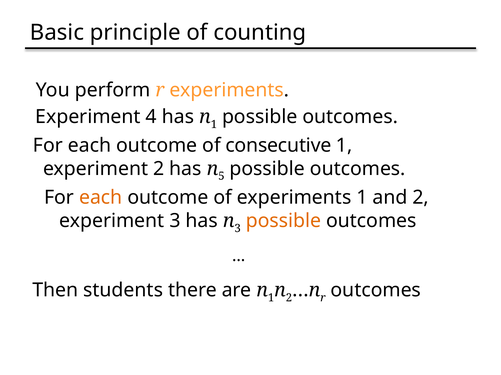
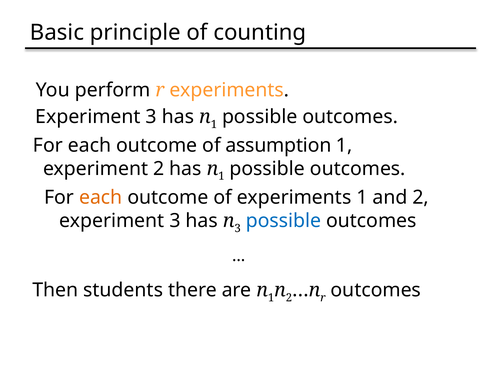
4 at (151, 117): 4 -> 3
consecutive: consecutive -> assumption
5 at (221, 177): 5 -> 1
possible at (283, 221) colour: orange -> blue
